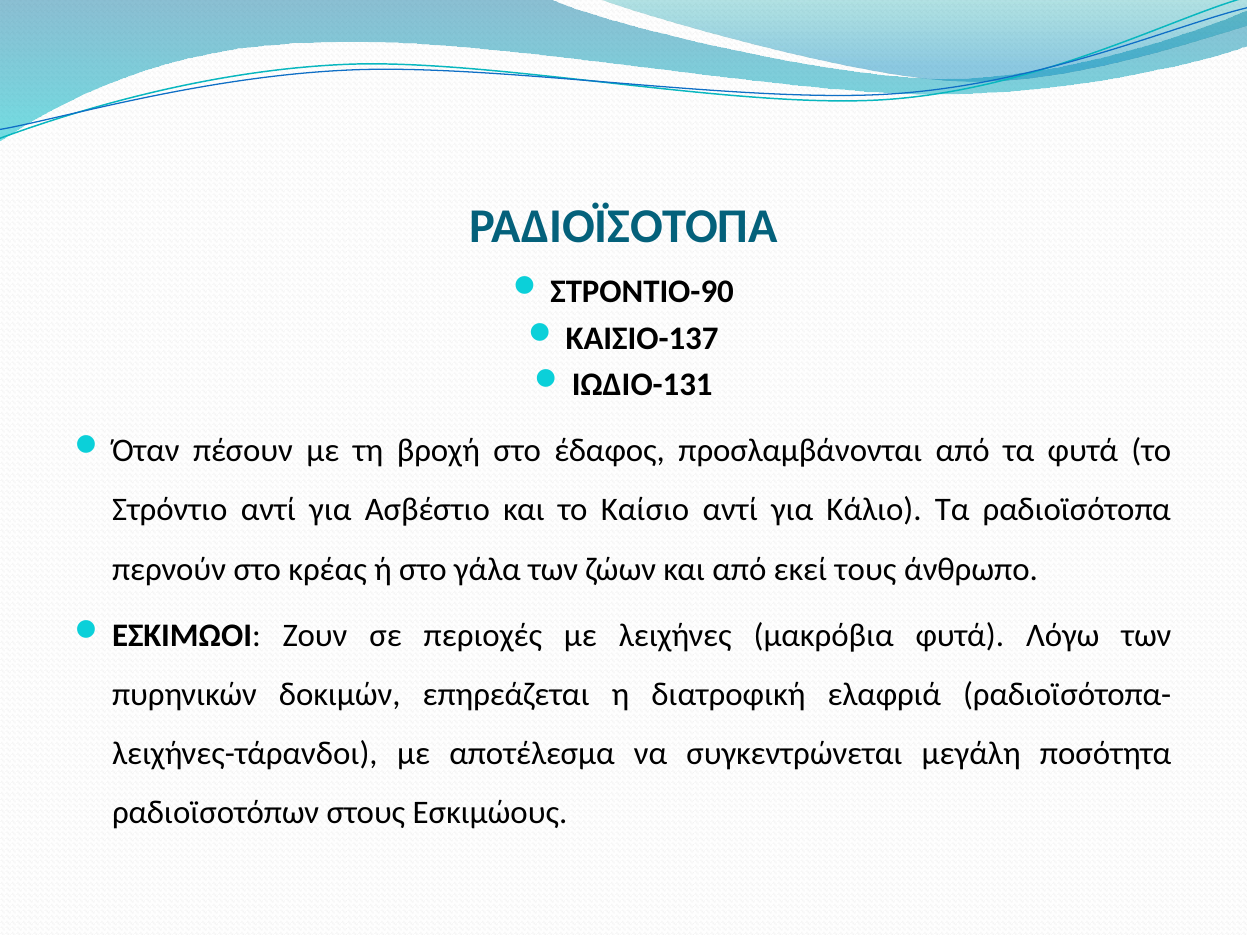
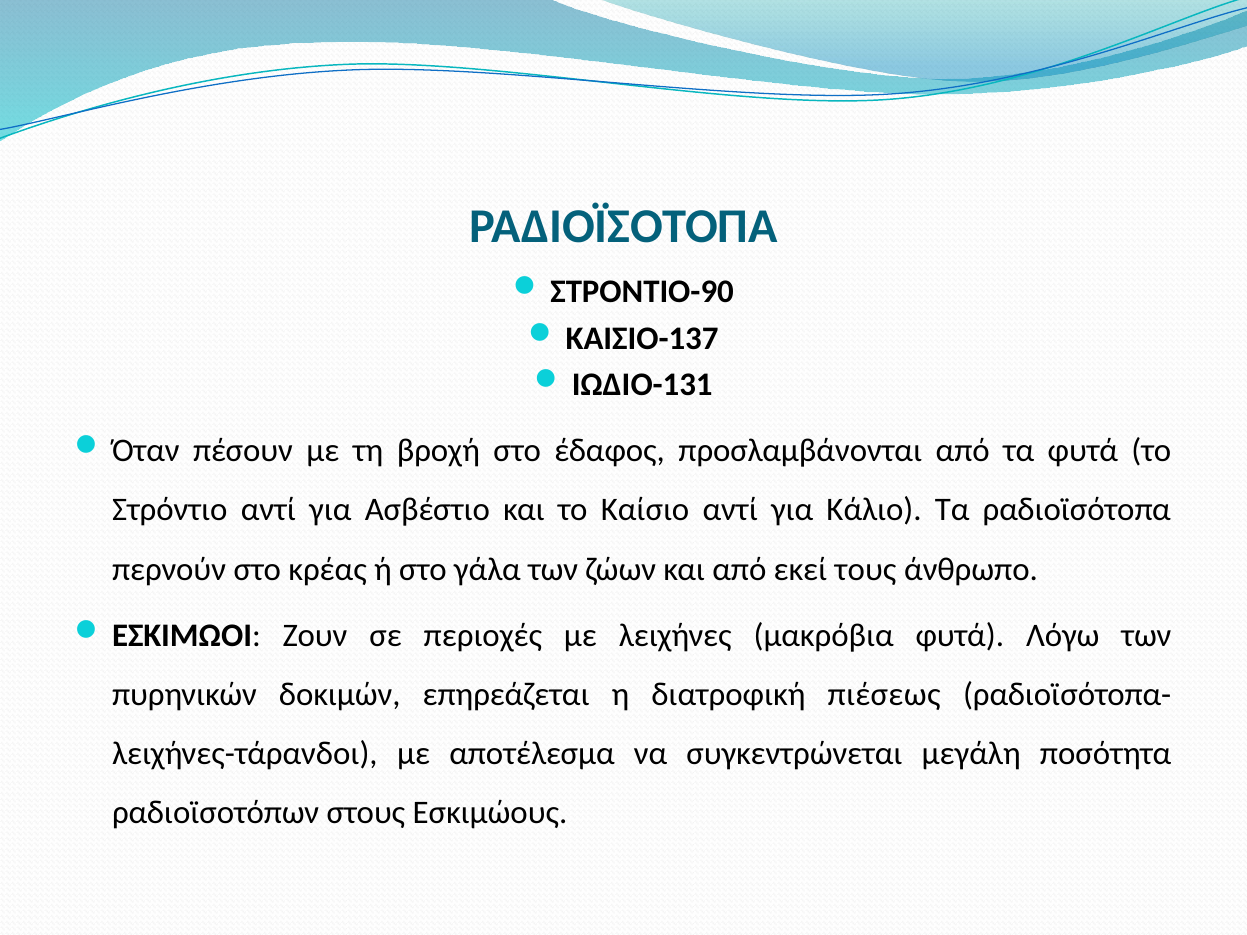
ελαφριά: ελαφριά -> πιέσεως
